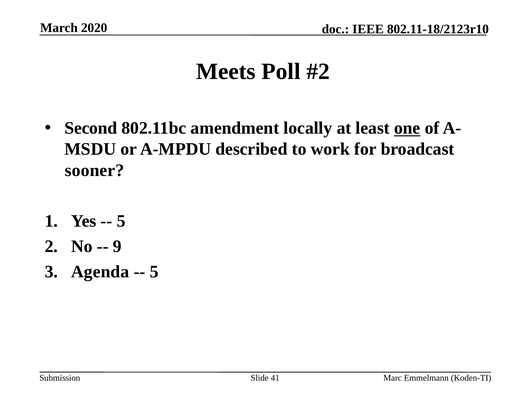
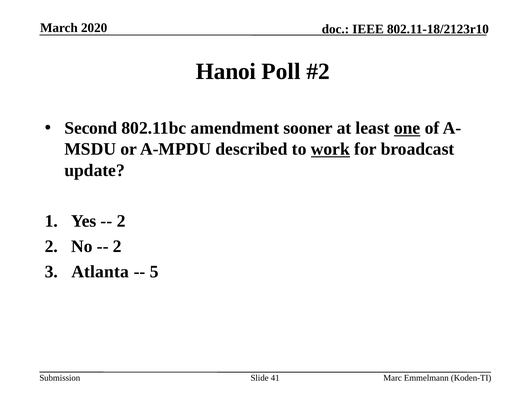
Meets: Meets -> Hanoi
locally: locally -> sooner
work underline: none -> present
sooner: sooner -> update
5 at (121, 221): 5 -> 2
9 at (117, 247): 9 -> 2
Agenda: Agenda -> Atlanta
